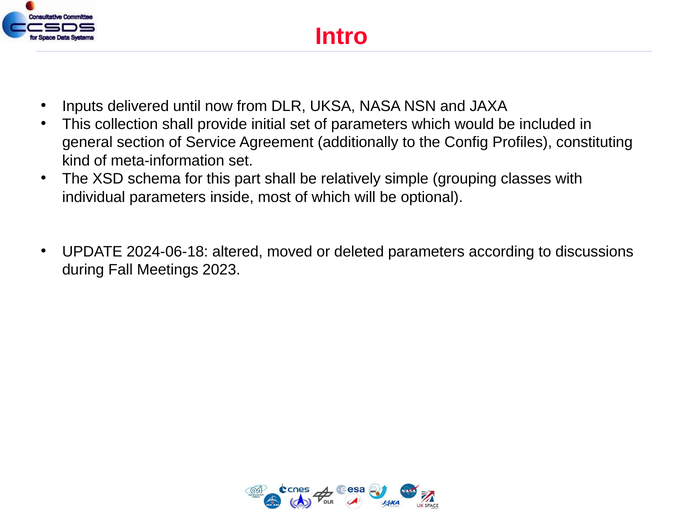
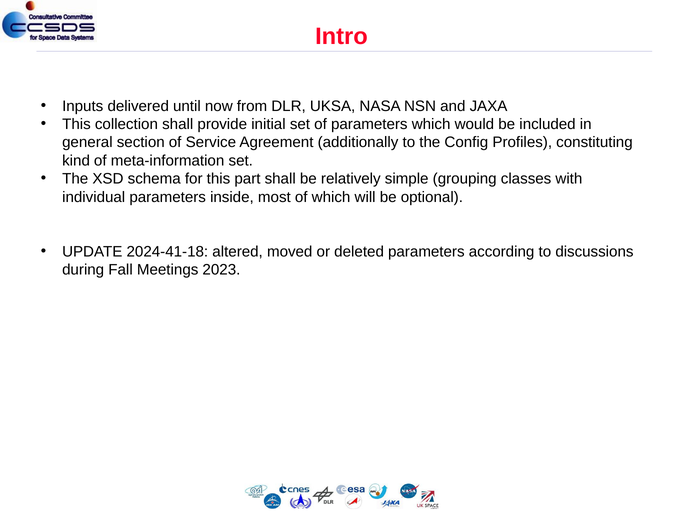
2024-06-18: 2024-06-18 -> 2024-41-18
